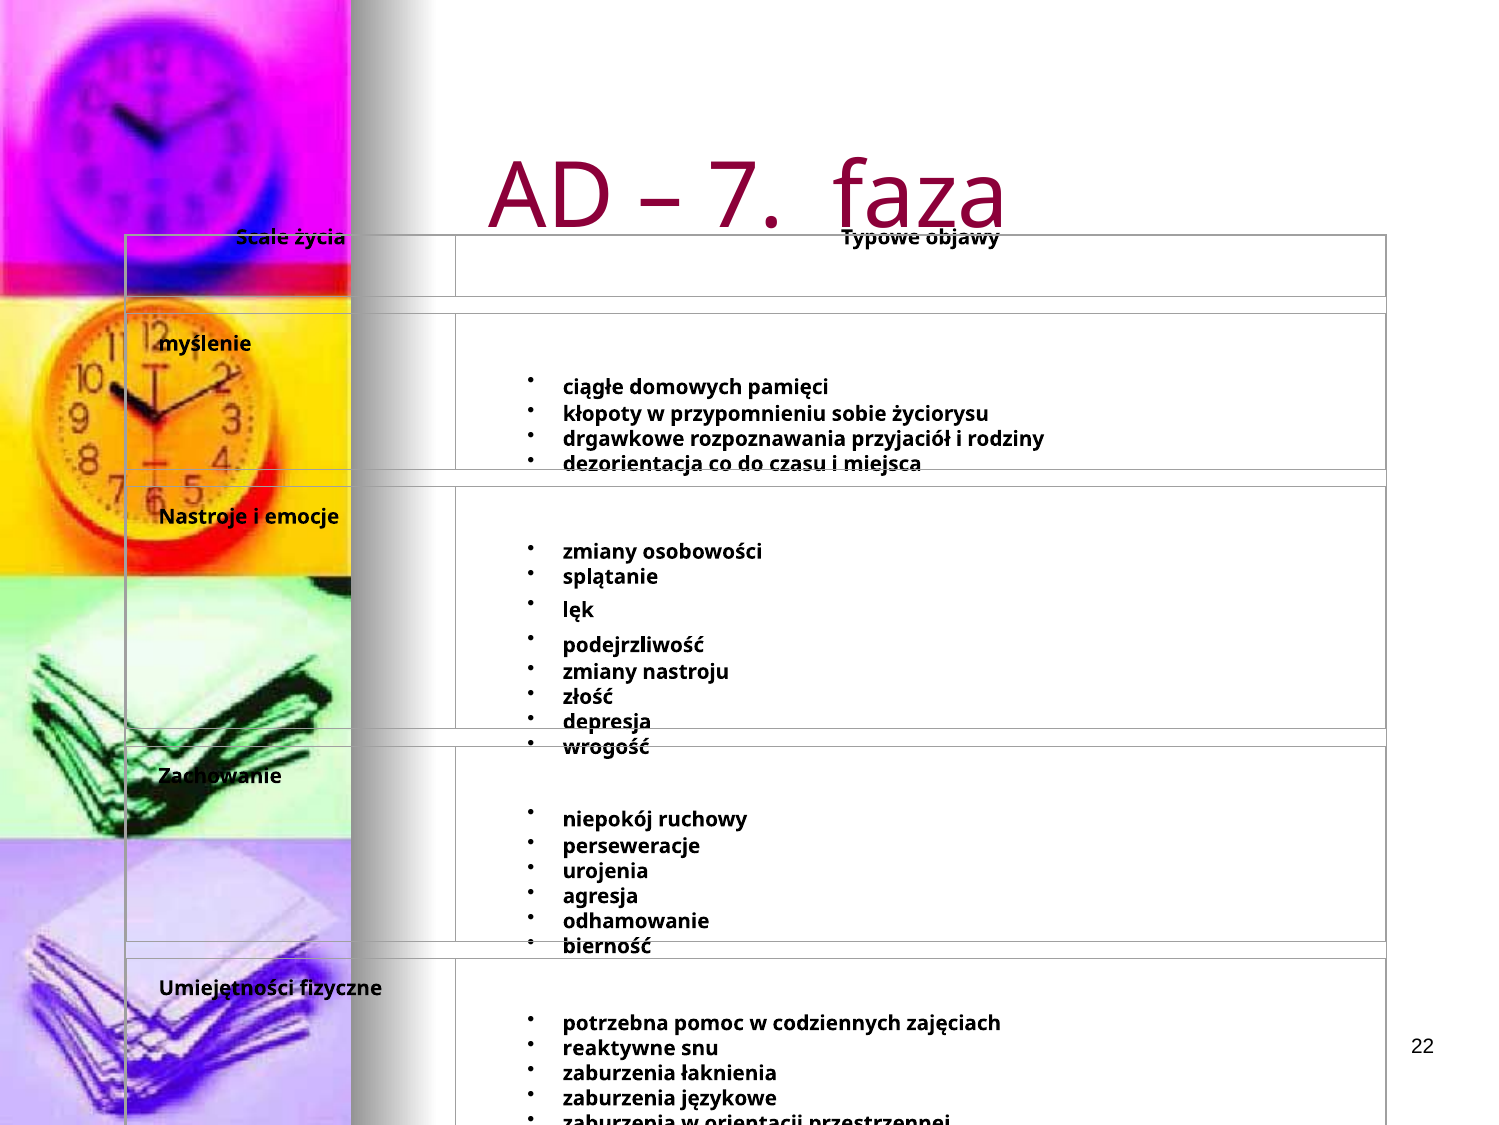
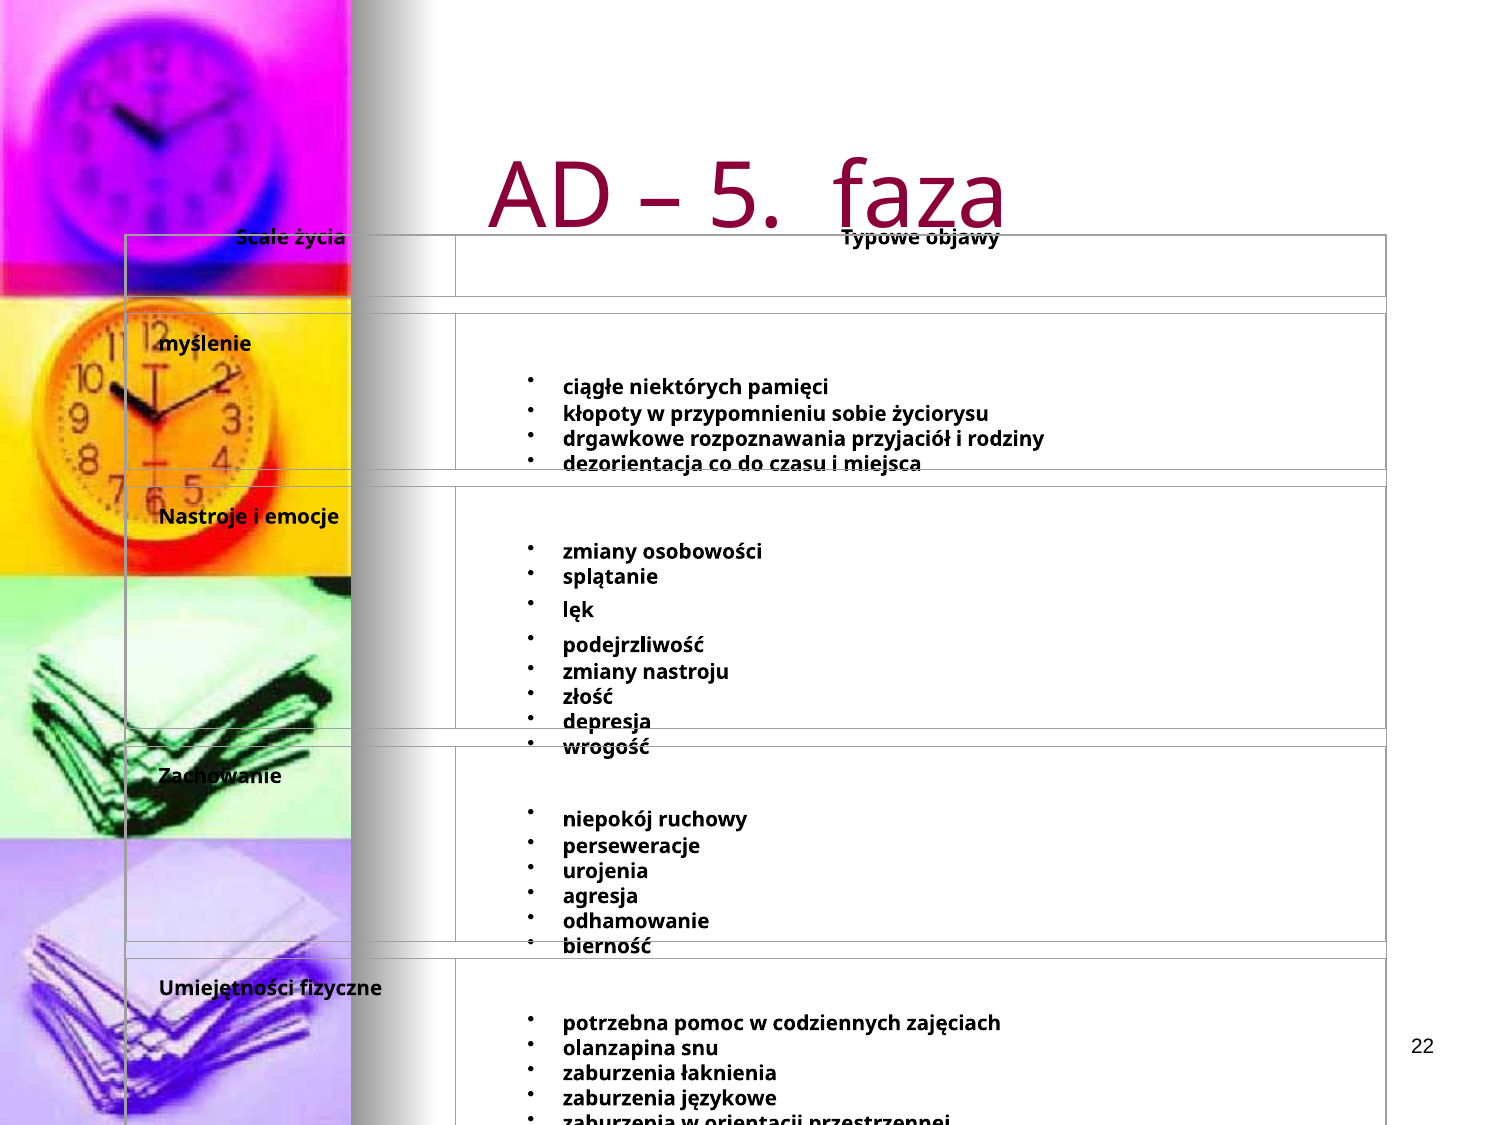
7: 7 -> 5
domowych: domowych -> niektórych
reaktywne: reaktywne -> olanzapina
